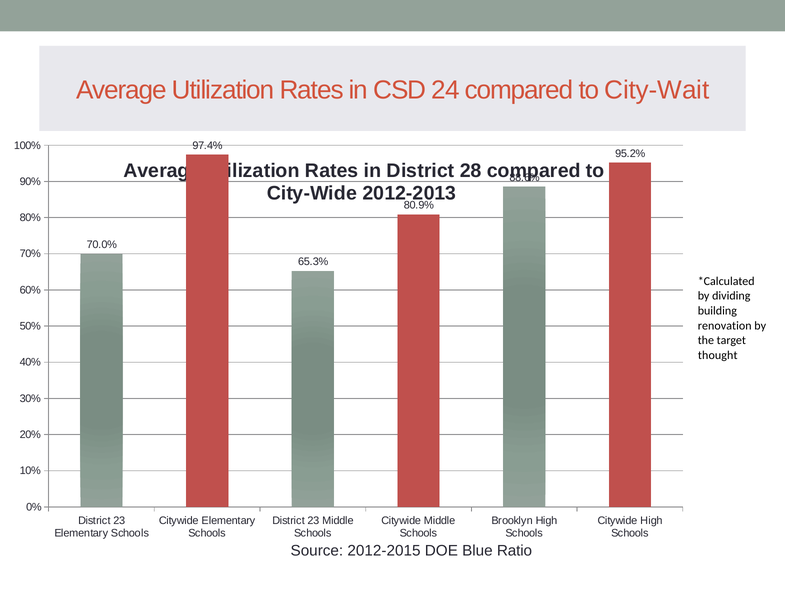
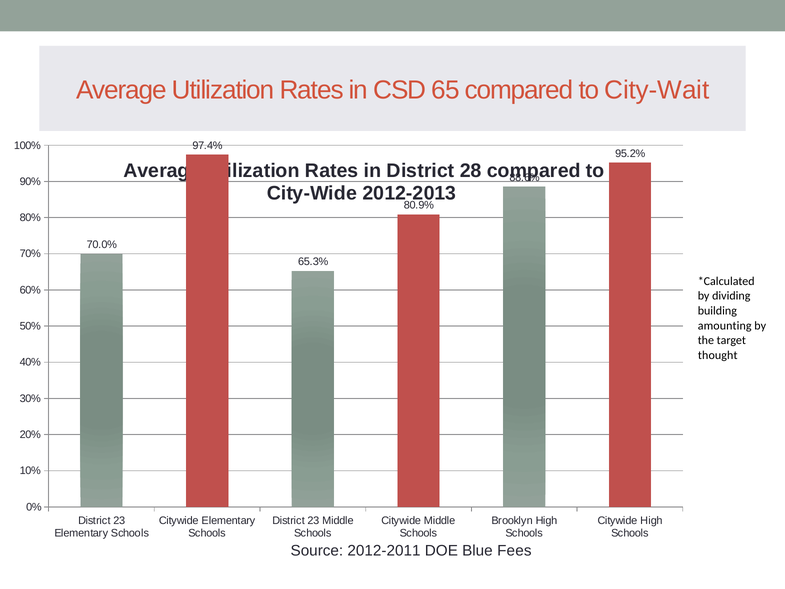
24: 24 -> 65
renovation: renovation -> amounting
2012-2015: 2012-2015 -> 2012-2011
Ratio: Ratio -> Fees
